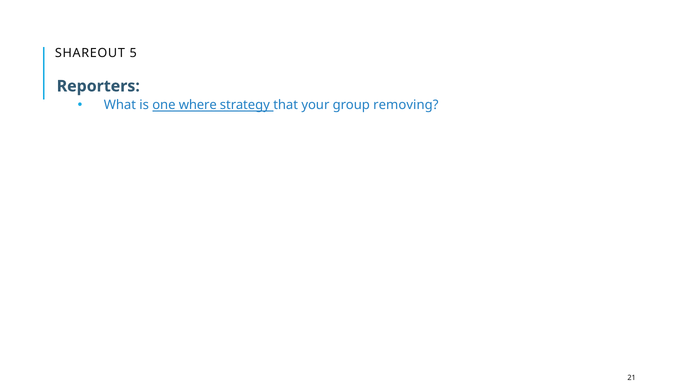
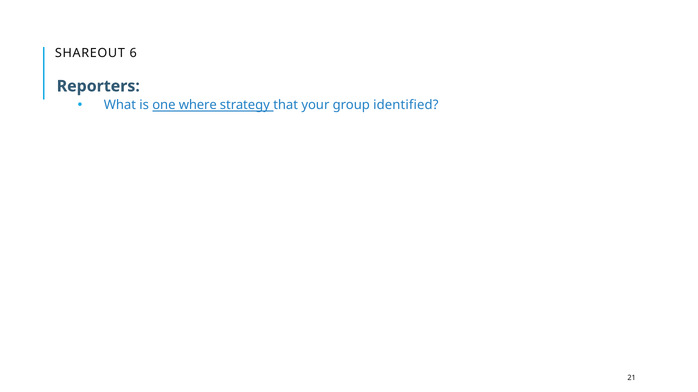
5: 5 -> 6
removing: removing -> identified
